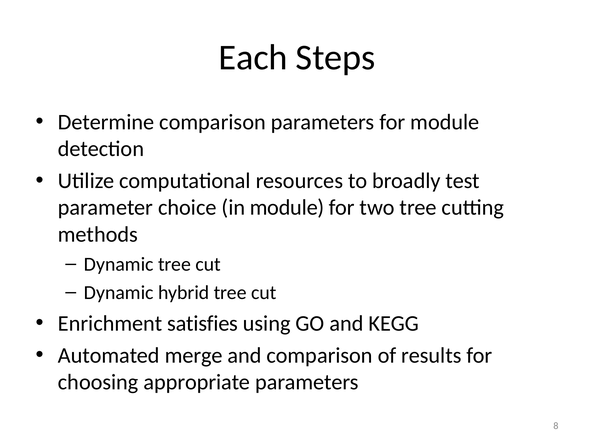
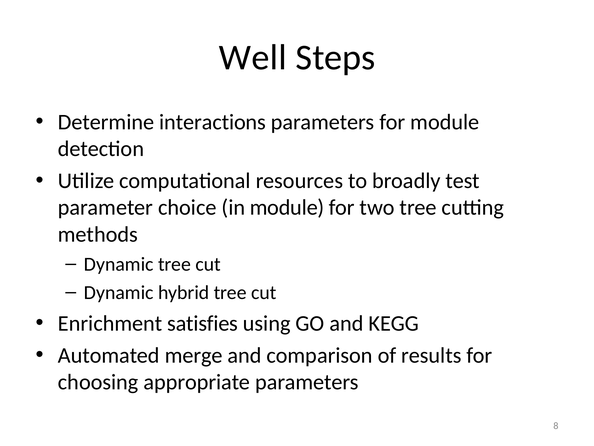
Each: Each -> Well
Determine comparison: comparison -> interactions
